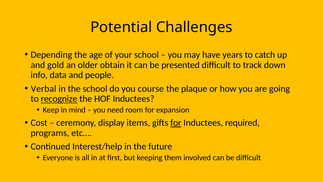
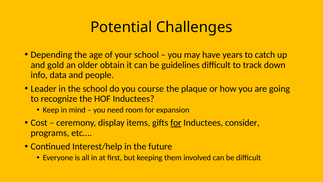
presented: presented -> guidelines
Verbal: Verbal -> Leader
recognize underline: present -> none
required: required -> consider
